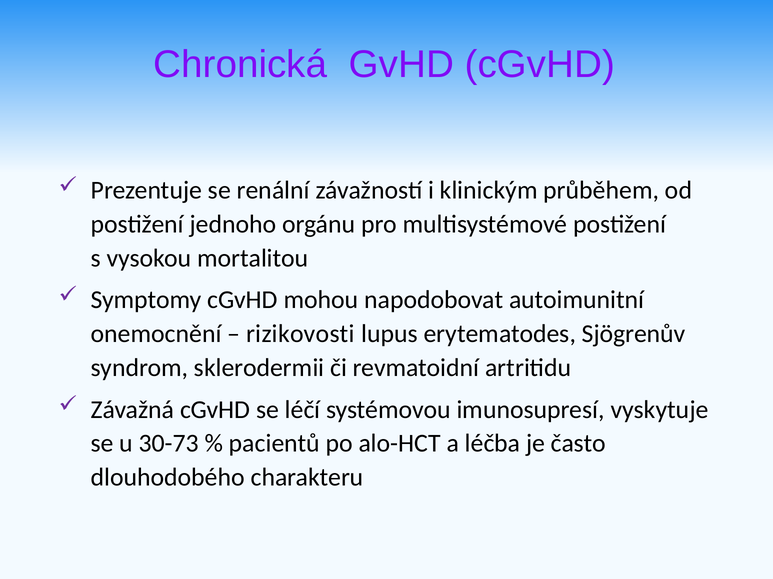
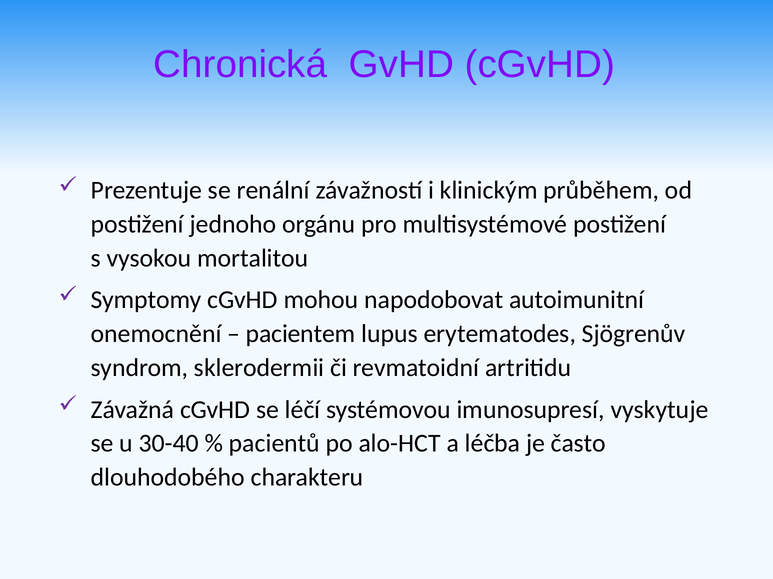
rizikovosti: rizikovosti -> pacientem
30-73: 30-73 -> 30-40
